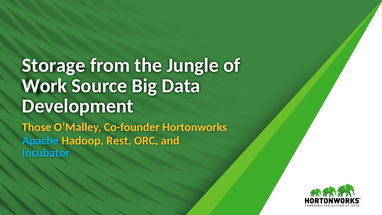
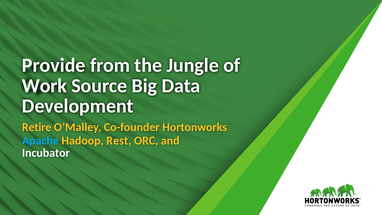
Storage: Storage -> Provide
Those: Those -> Retire
Incubator colour: light blue -> white
